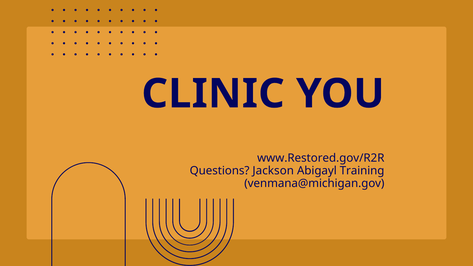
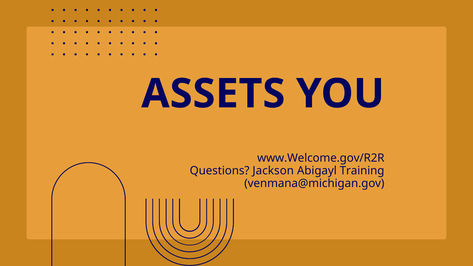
CLINIC: CLINIC -> ASSETS
www.Restored.gov/R2R: www.Restored.gov/R2R -> www.Welcome.gov/R2R
